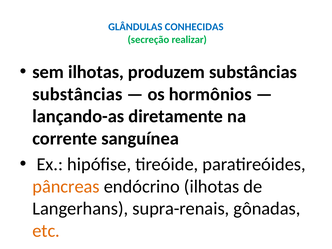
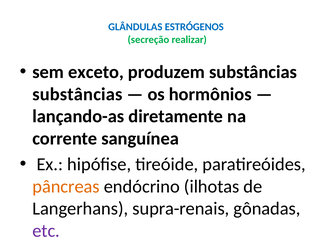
CONHECIDAS: CONHECIDAS -> ESTRÓGENOS
sem ilhotas: ilhotas -> exceto
etc colour: orange -> purple
